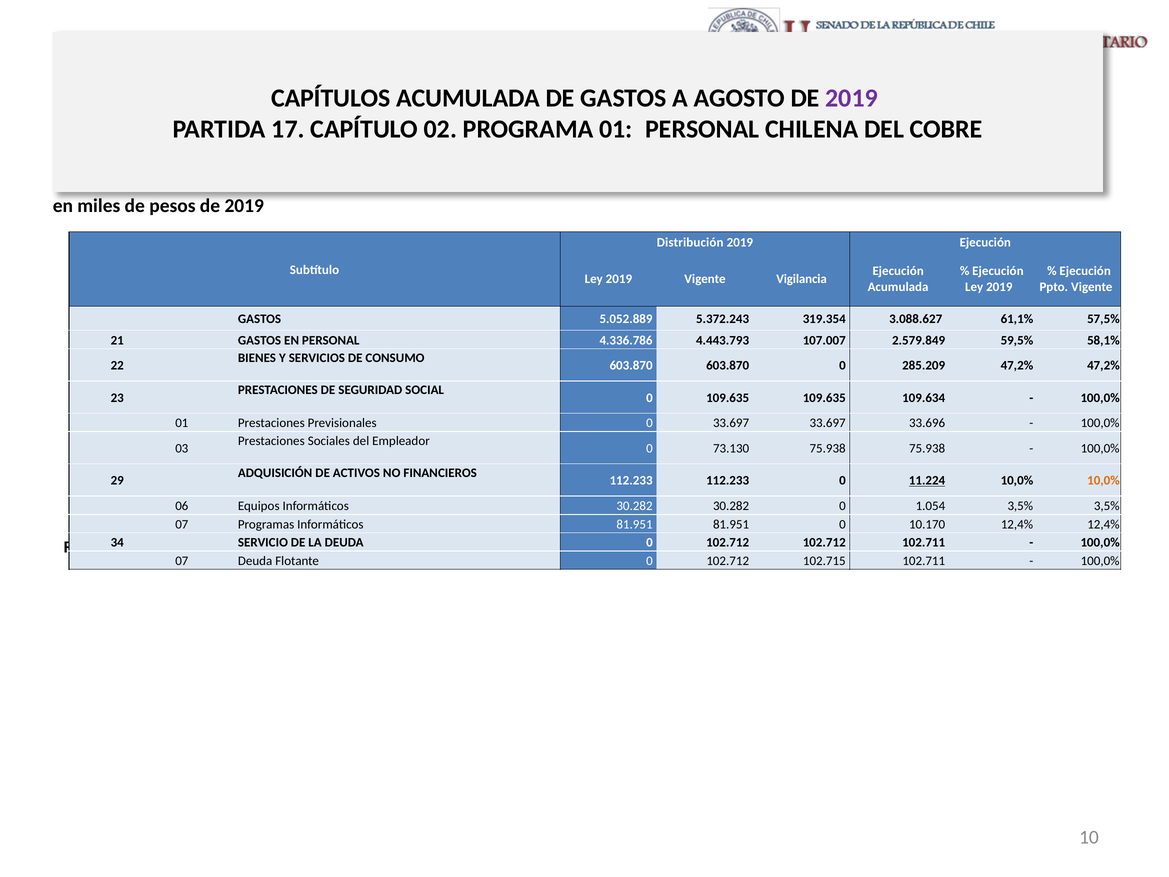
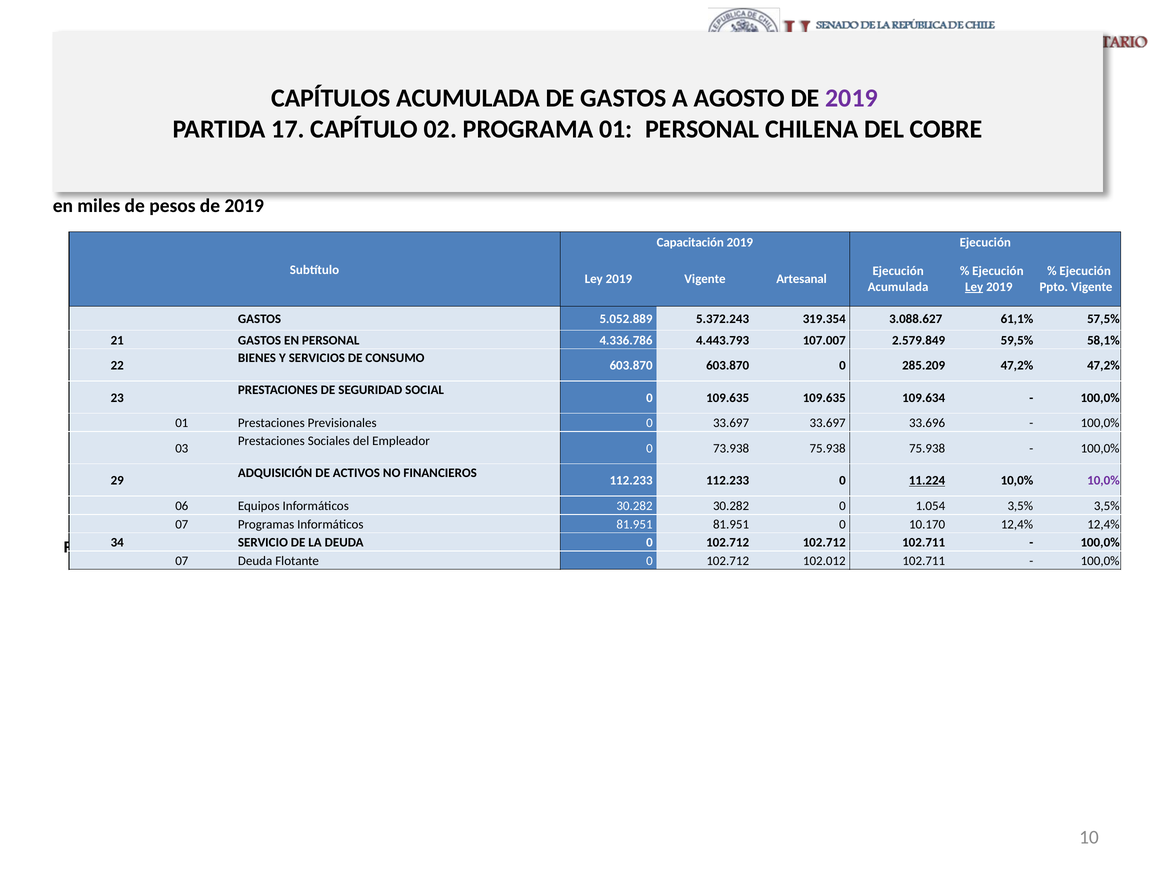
Distribución: Distribución -> Capacitación
Vigilancia: Vigilancia -> Artesanal
Ley at (974, 287) underline: none -> present
73.130: 73.130 -> 73.938
10,0% at (1103, 481) colour: orange -> purple
102.715: 102.715 -> 102.012
